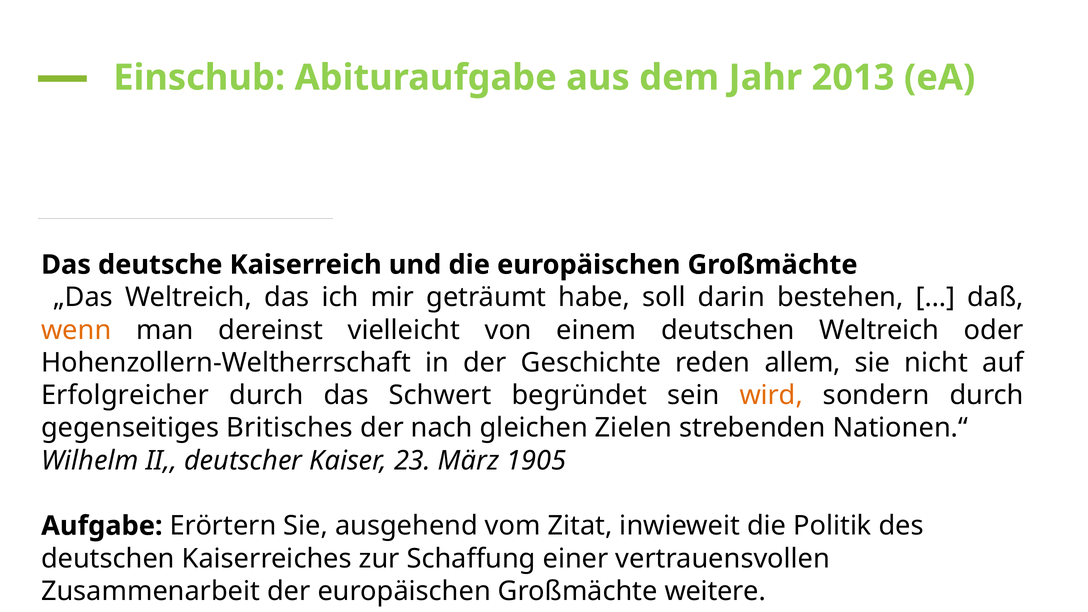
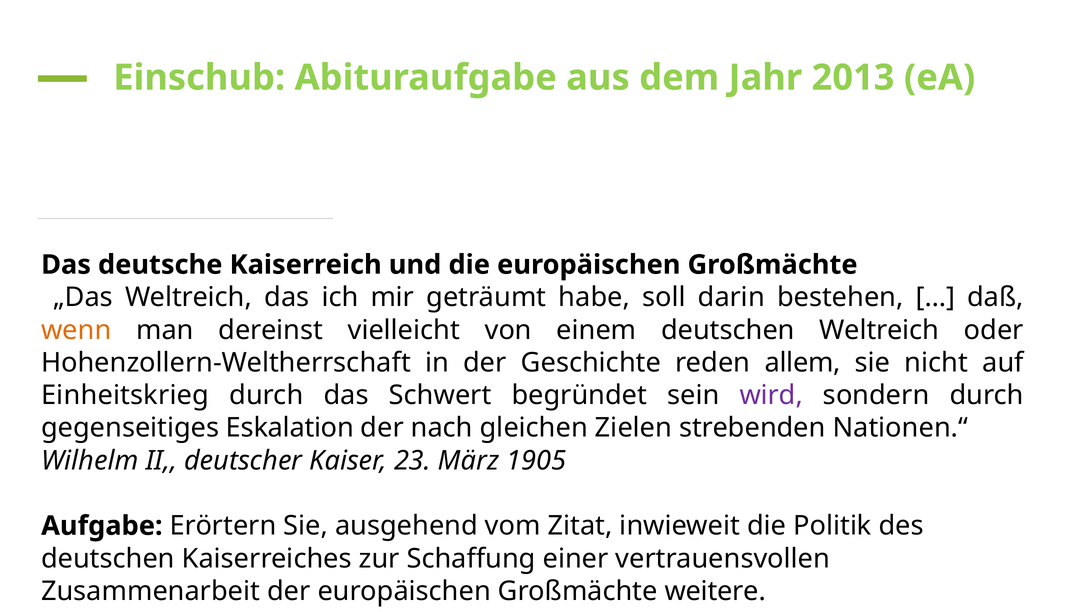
Erfolgreicher: Erfolgreicher -> Einheitskrieg
wird colour: orange -> purple
Britisches: Britisches -> Eskalation
